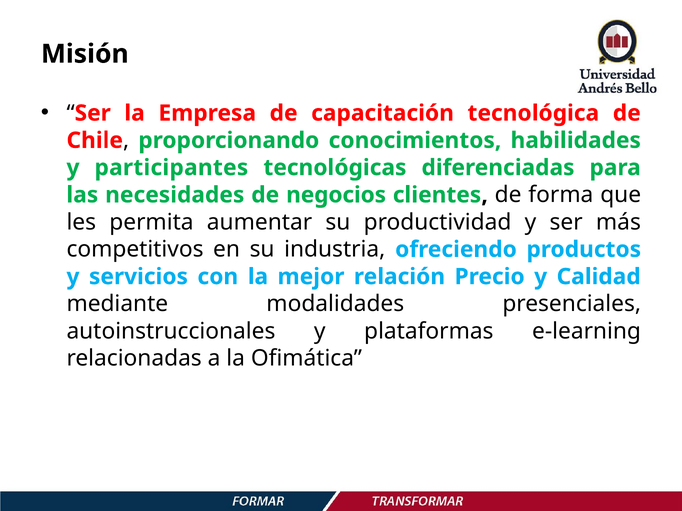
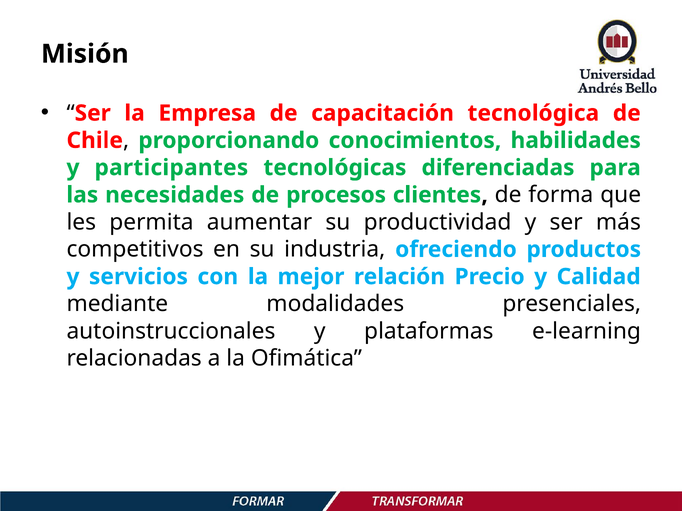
negocios: negocios -> procesos
